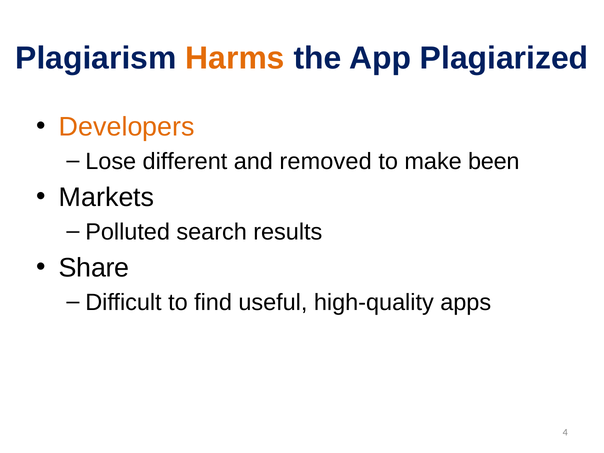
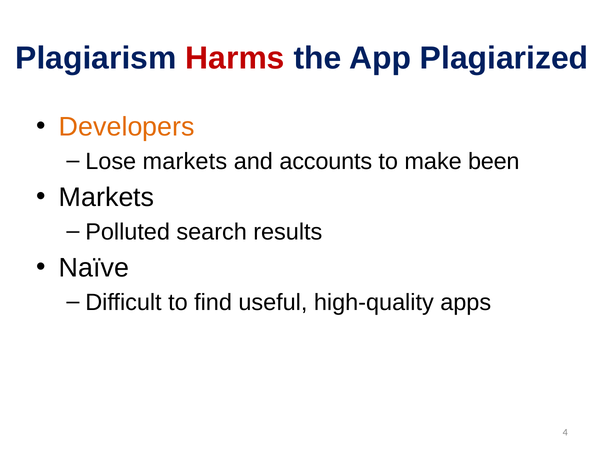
Harms colour: orange -> red
Lose different: different -> markets
removed: removed -> accounts
Share: Share -> Naïve
